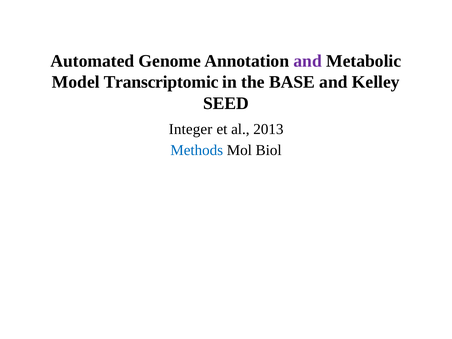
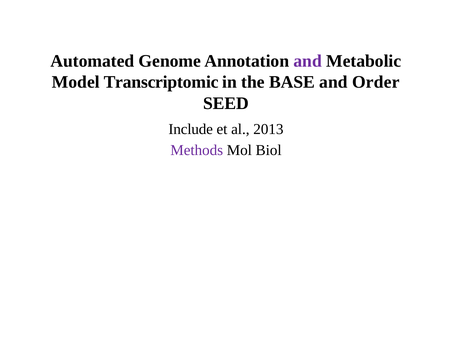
Kelley: Kelley -> Order
Integer: Integer -> Include
Methods colour: blue -> purple
